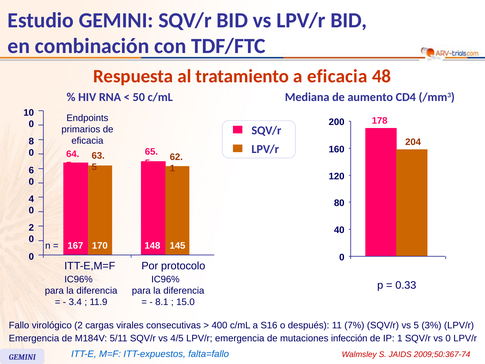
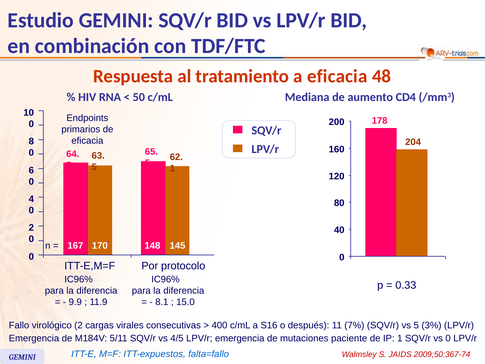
3.4: 3.4 -> 9.9
infección: infección -> paciente
